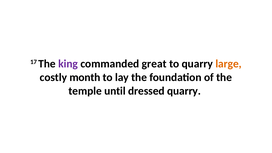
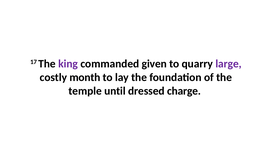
great: great -> given
large colour: orange -> purple
dressed quarry: quarry -> charge
